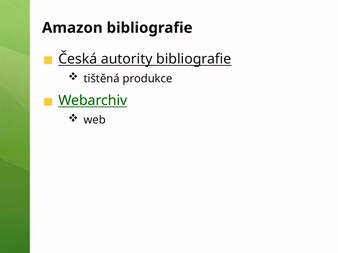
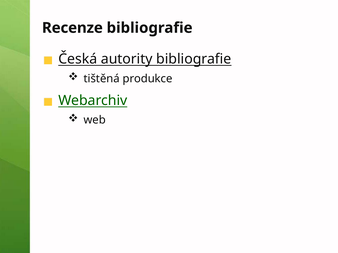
Amazon: Amazon -> Recenze
